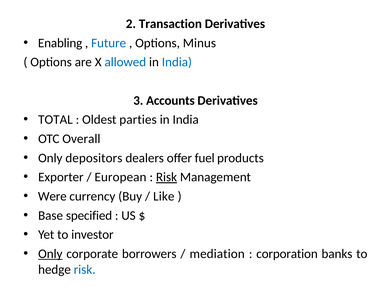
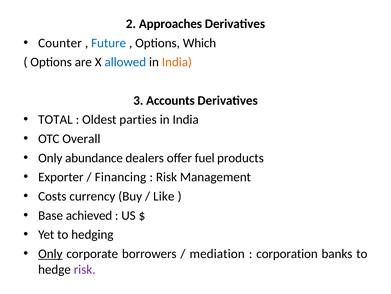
Transaction: Transaction -> Approaches
Enabling: Enabling -> Counter
Minus: Minus -> Which
India at (177, 62) colour: blue -> orange
depositors: depositors -> abundance
European: European -> Financing
Risk at (166, 177) underline: present -> none
Were: Were -> Costs
specified: specified -> achieved
investor: investor -> hedging
risk at (85, 269) colour: blue -> purple
